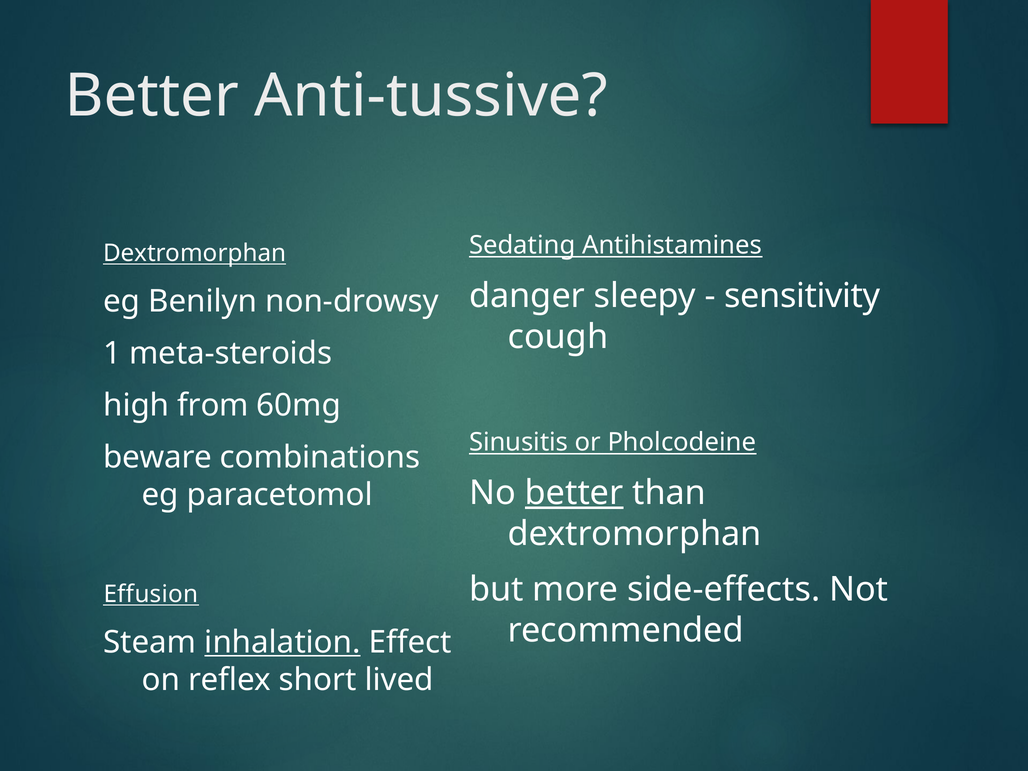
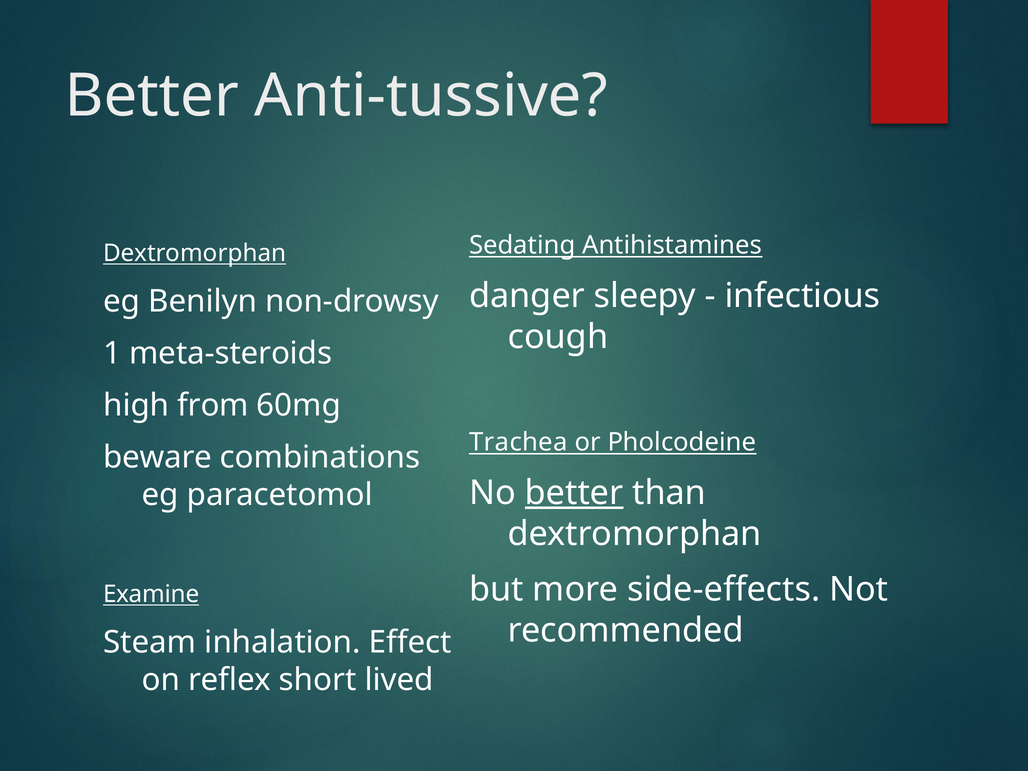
sensitivity: sensitivity -> infectious
Sinusitis: Sinusitis -> Trachea
Effusion: Effusion -> Examine
inhalation underline: present -> none
